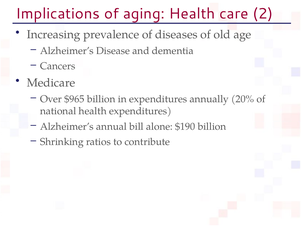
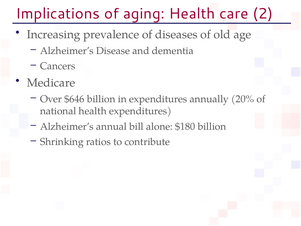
$965: $965 -> $646
$190: $190 -> $180
